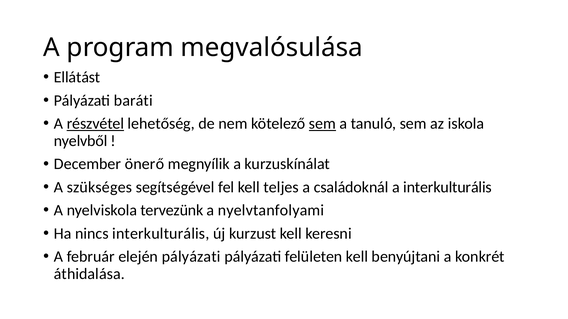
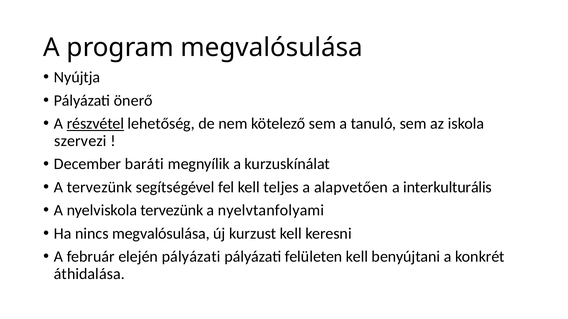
Ellátást: Ellátást -> Nyújtja
baráti: baráti -> önerő
sem at (322, 124) underline: present -> none
nyelvből: nyelvből -> szervezi
önerő: önerő -> baráti
A szükséges: szükséges -> tervezünk
családoknál: családoknál -> alapvetően
nincs interkulturális: interkulturális -> megvalósulása
